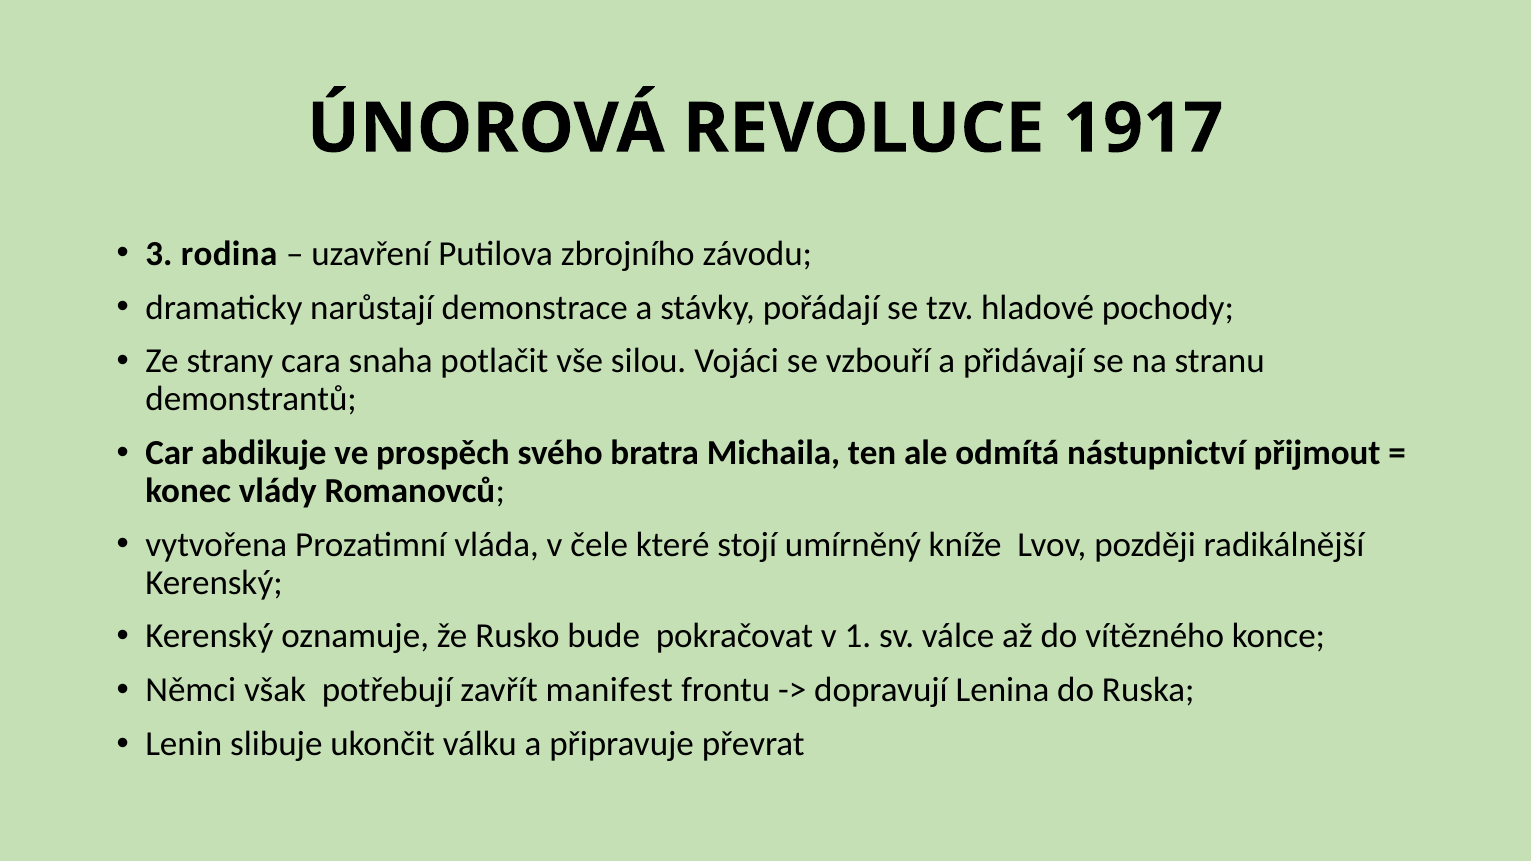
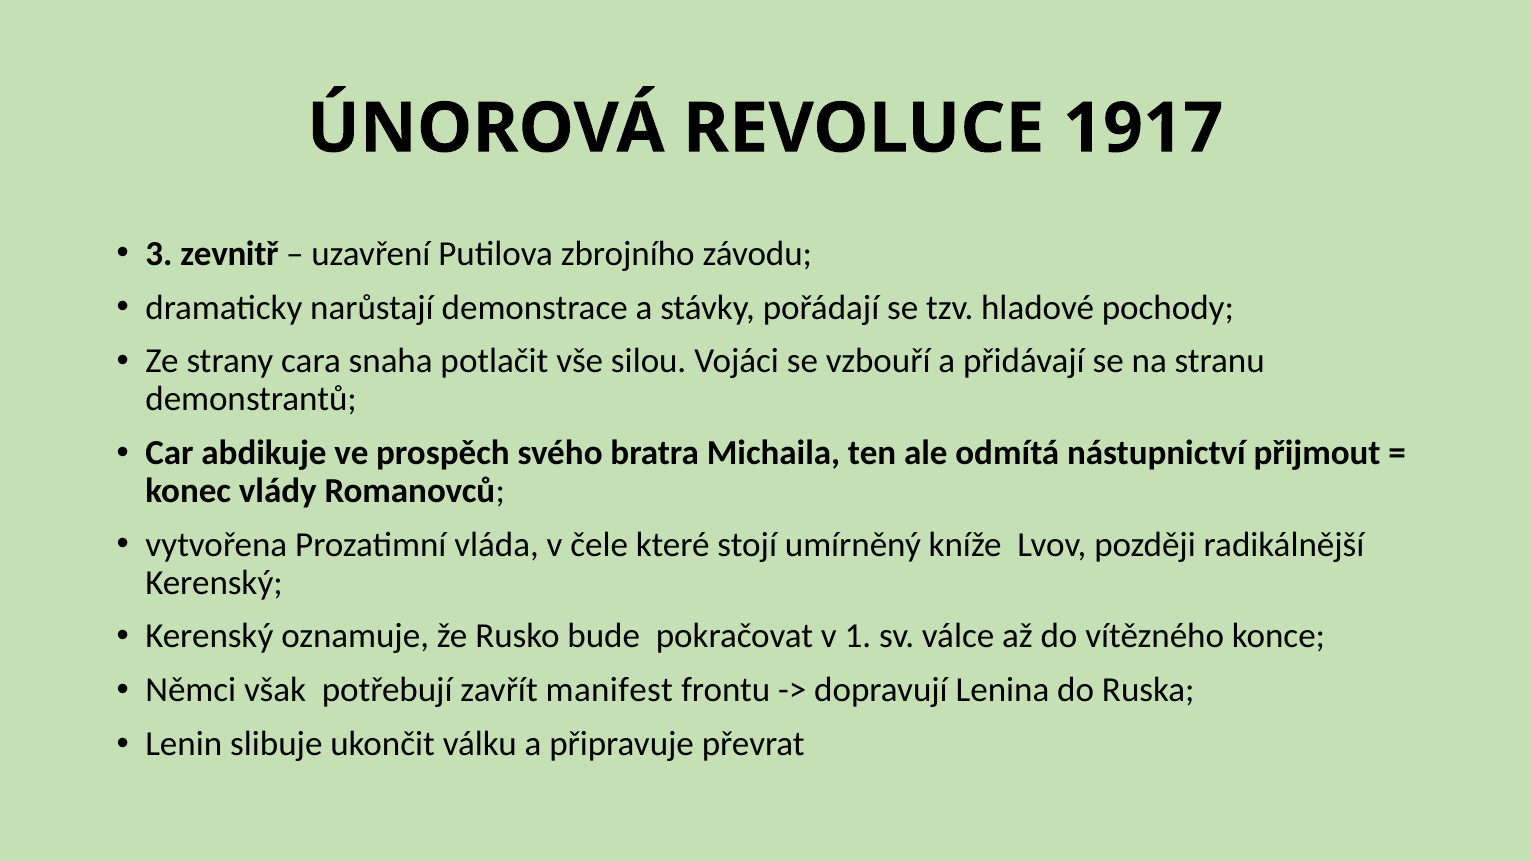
rodina: rodina -> zevnitř
